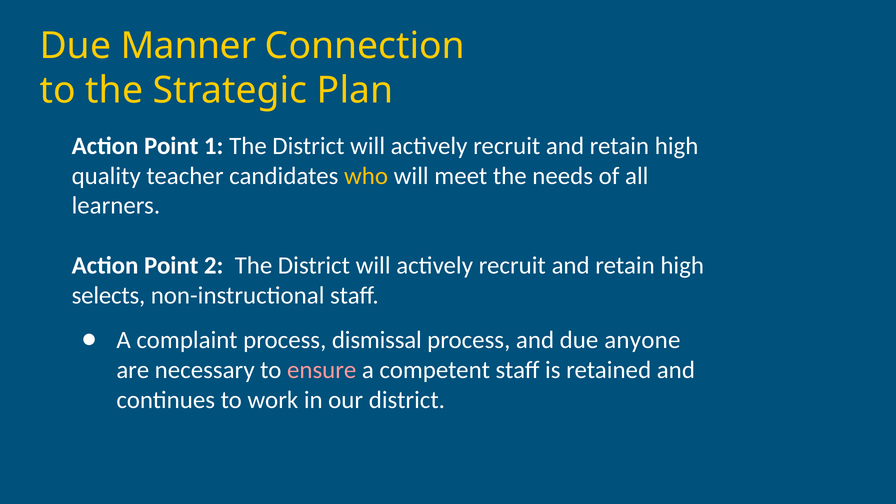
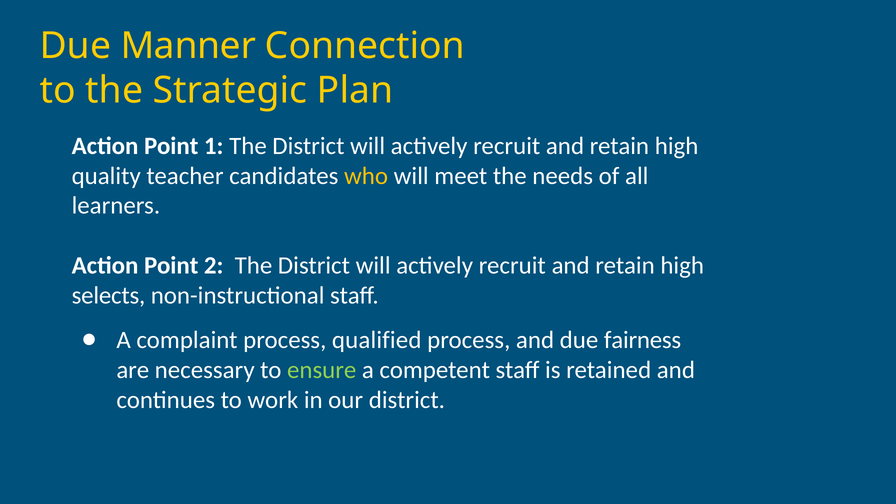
dismissal: dismissal -> qualified
anyone: anyone -> fairness
ensure colour: pink -> light green
